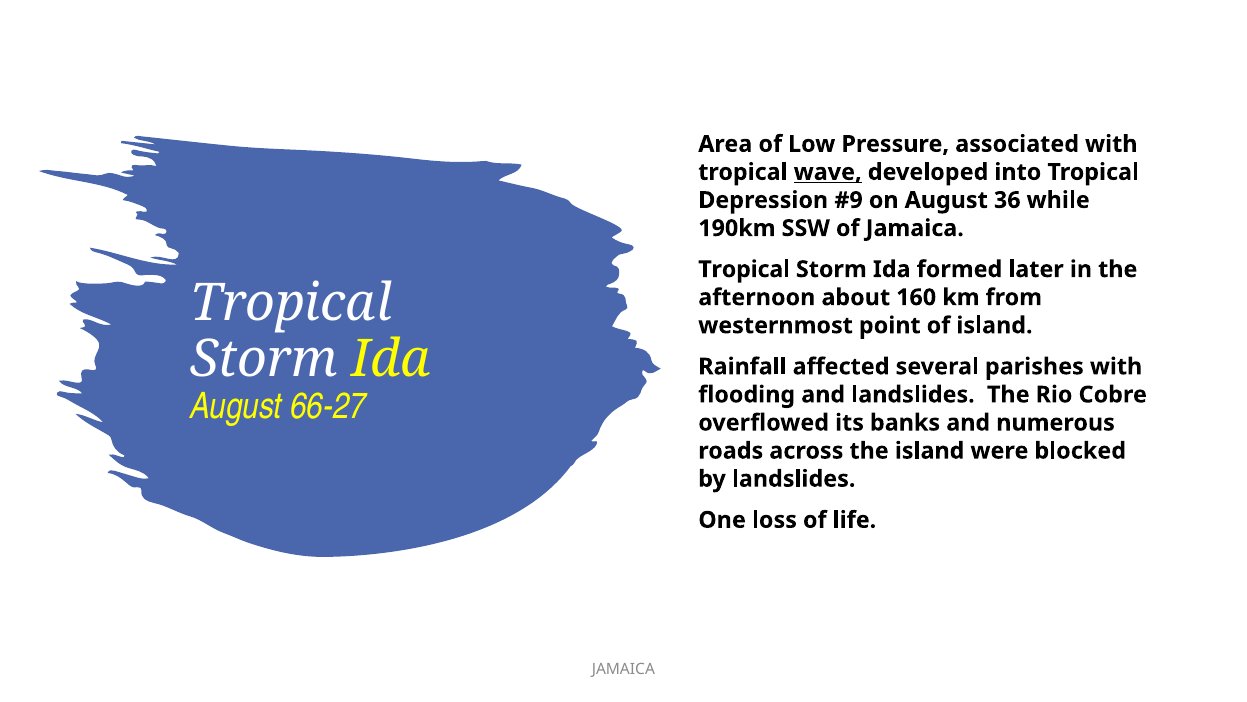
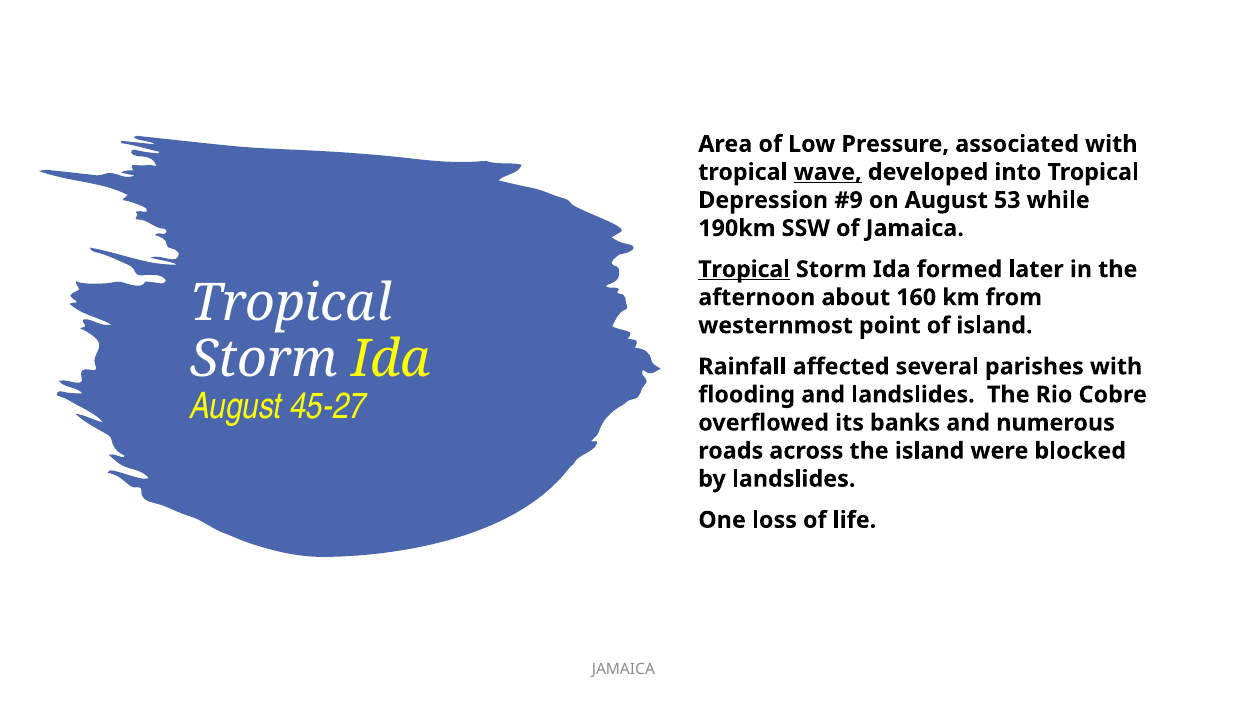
36: 36 -> 53
Tropical at (744, 269) underline: none -> present
66-27: 66-27 -> 45-27
